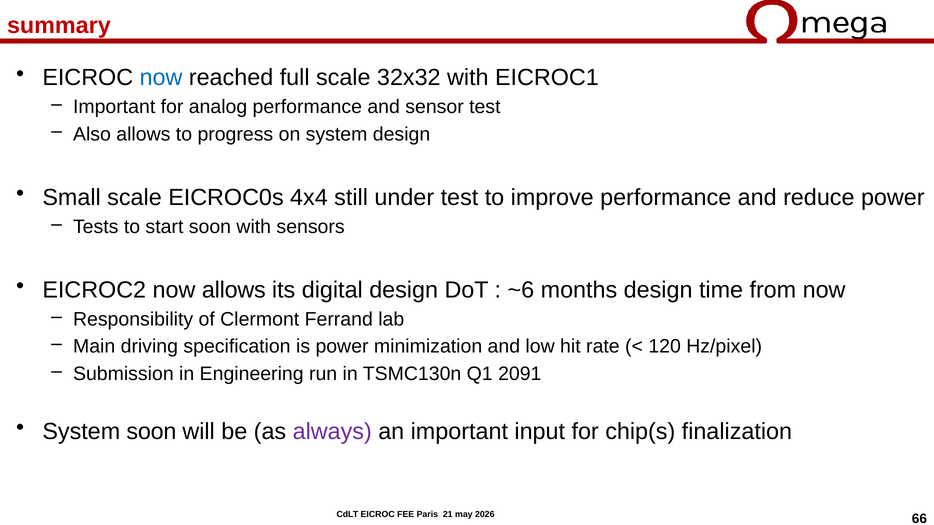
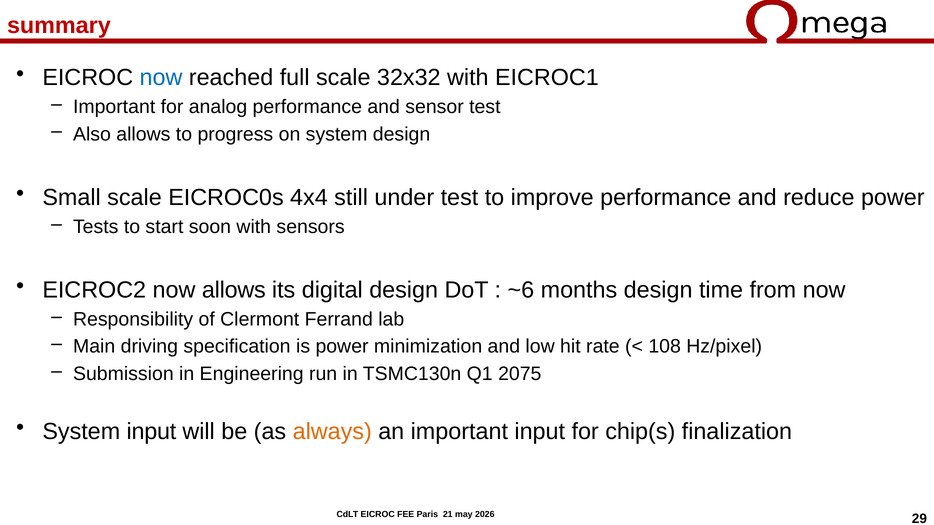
120: 120 -> 108
2091: 2091 -> 2075
System soon: soon -> input
always colour: purple -> orange
66: 66 -> 29
